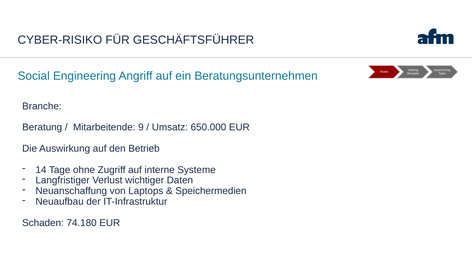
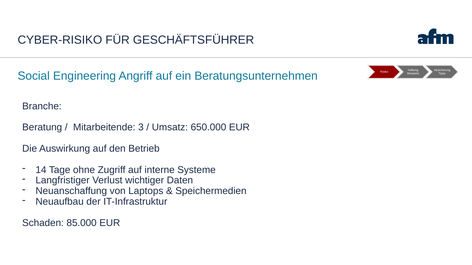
9: 9 -> 3
74.180: 74.180 -> 85.000
